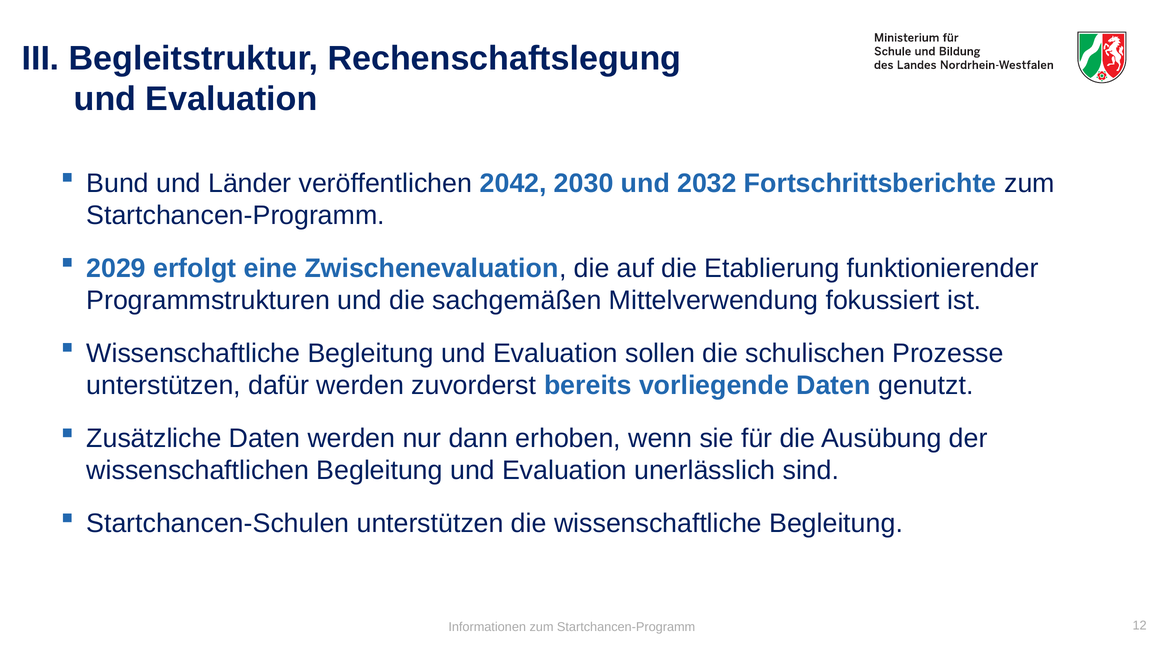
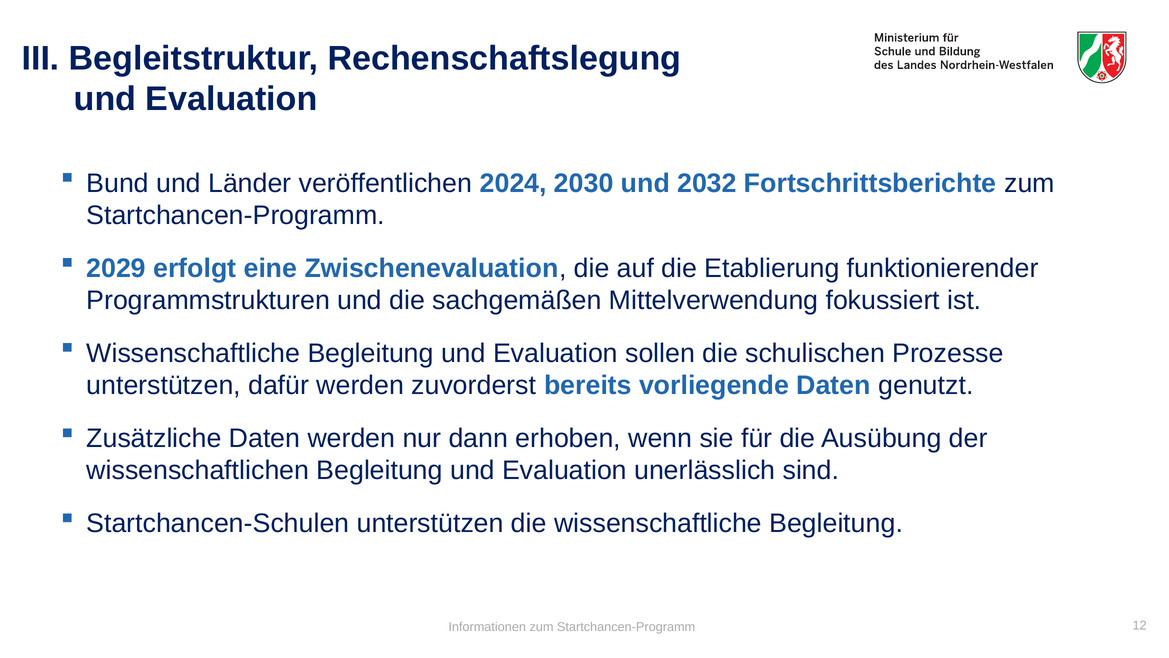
2042: 2042 -> 2024
